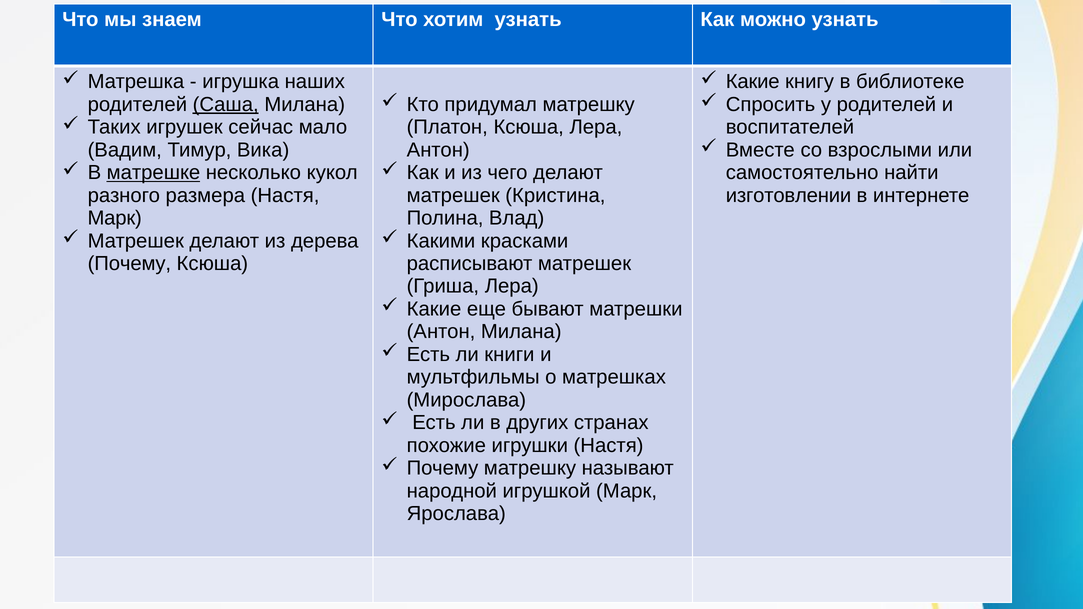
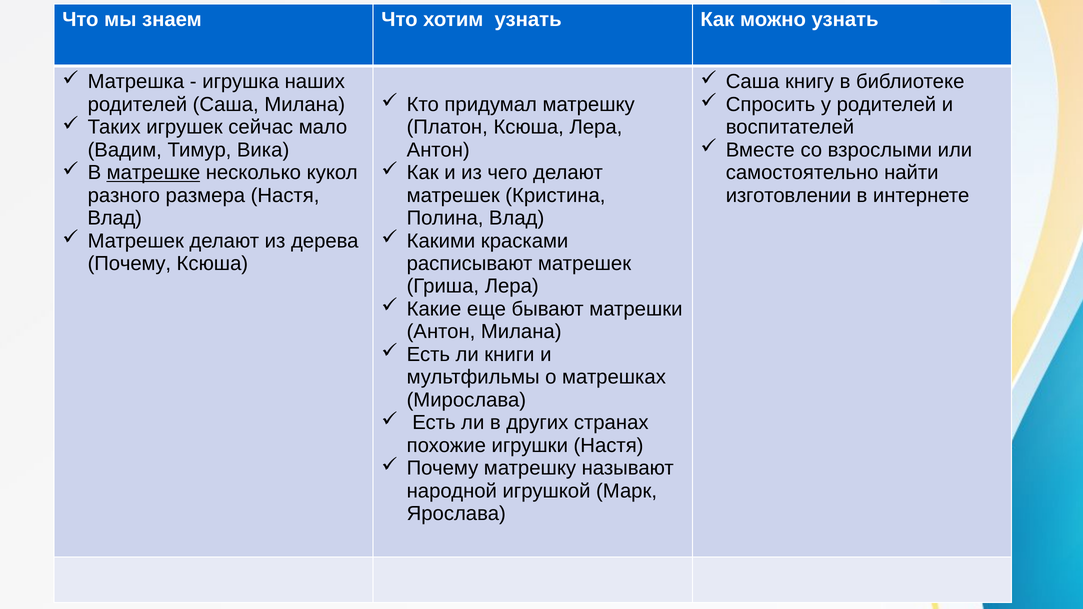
Какие at (753, 82): Какие -> Саша
Саша at (226, 104) underline: present -> none
Марк at (115, 218): Марк -> Влад
